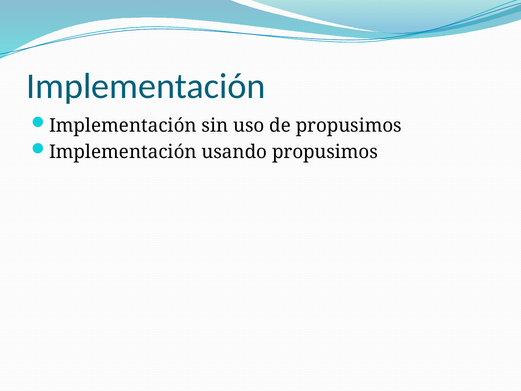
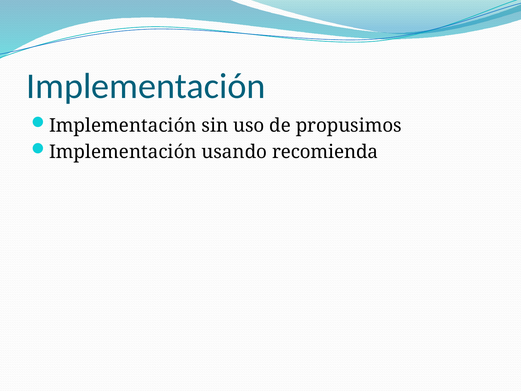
usando propusimos: propusimos -> recomienda
